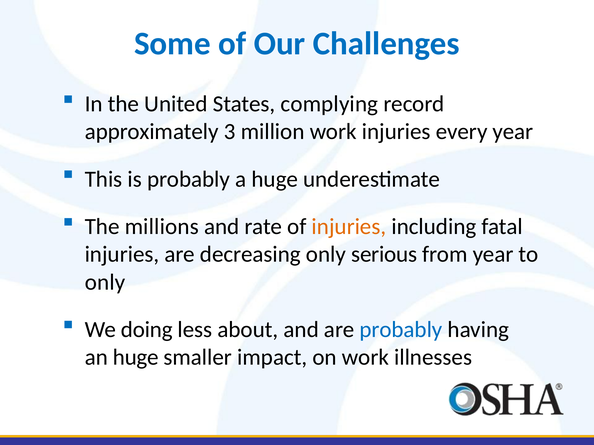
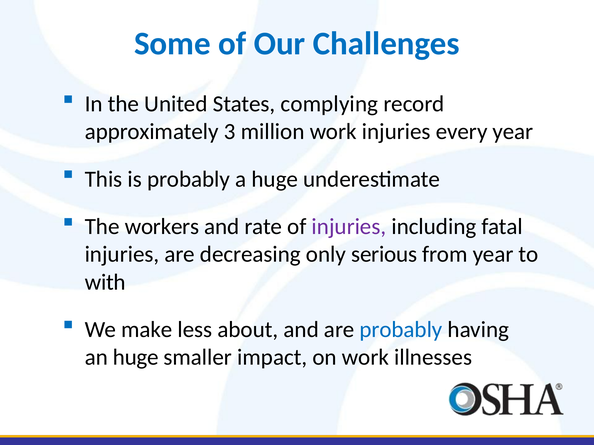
millions: millions -> workers
injuries at (349, 227) colour: orange -> purple
only at (105, 282): only -> with
doing: doing -> make
